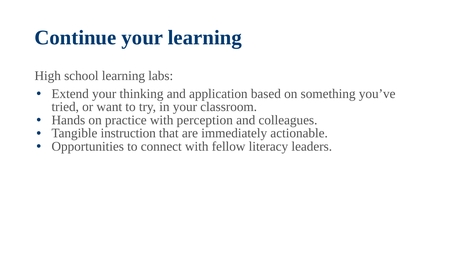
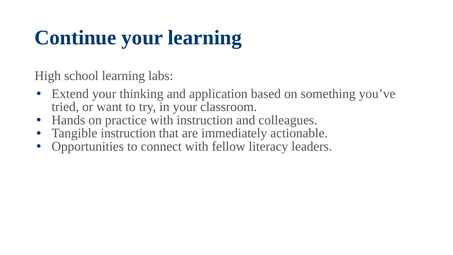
with perception: perception -> instruction
